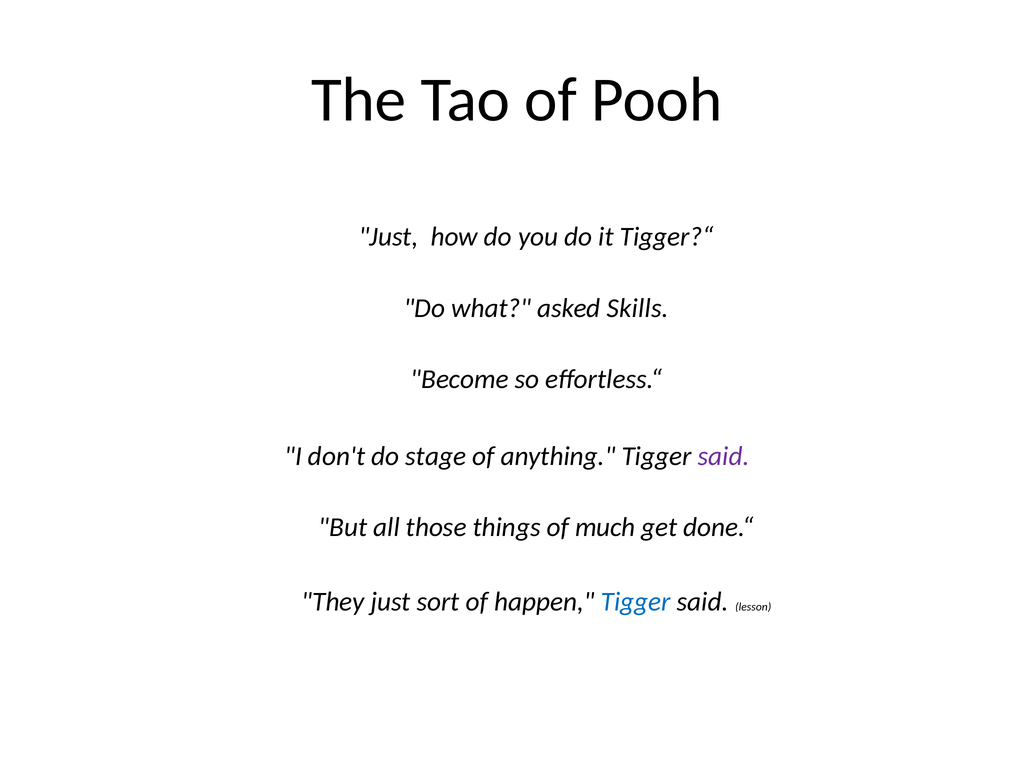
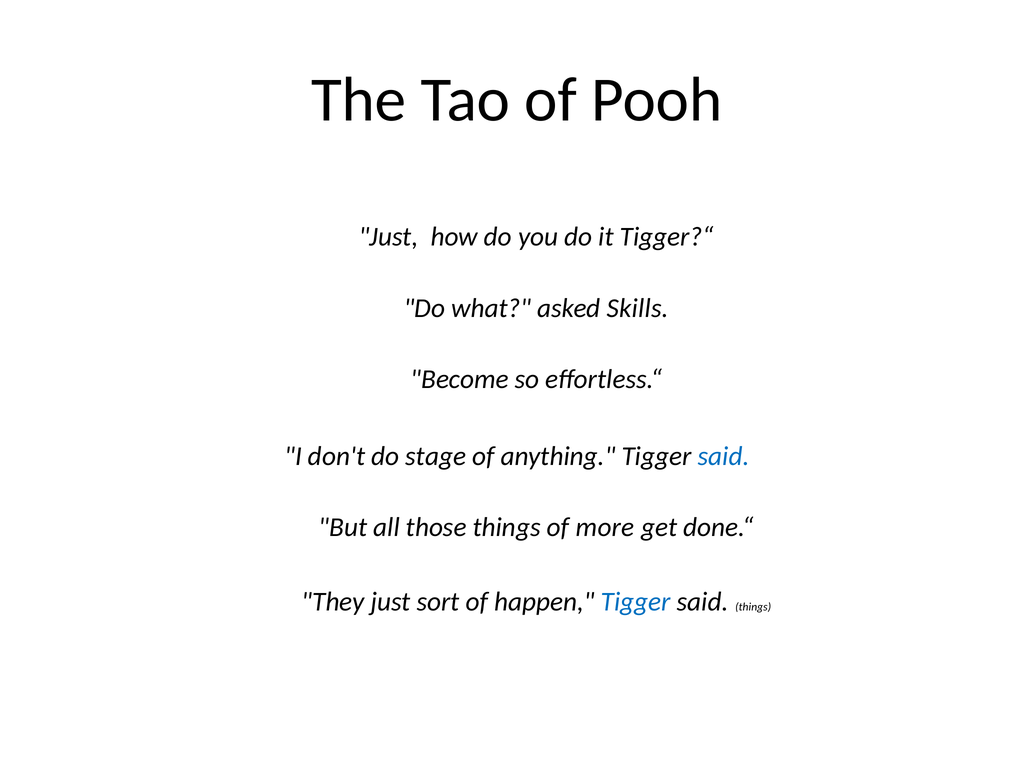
said at (724, 456) colour: purple -> blue
much: much -> more
said lesson: lesson -> things
